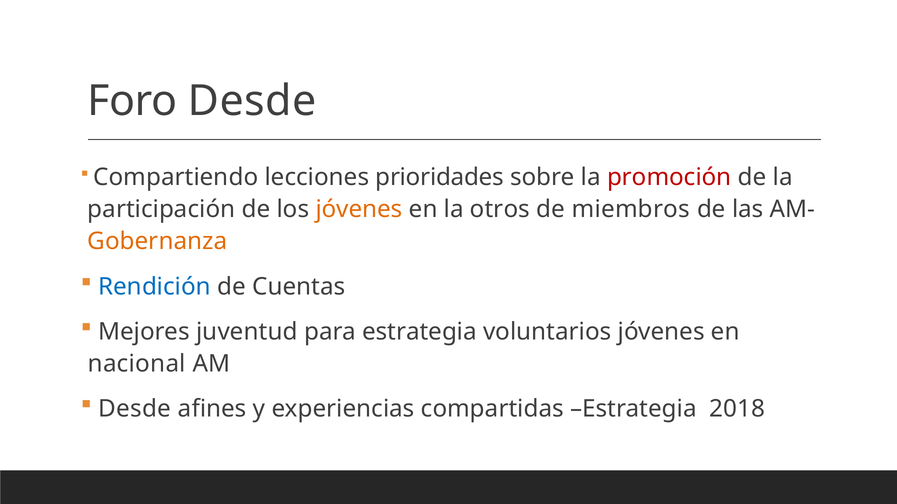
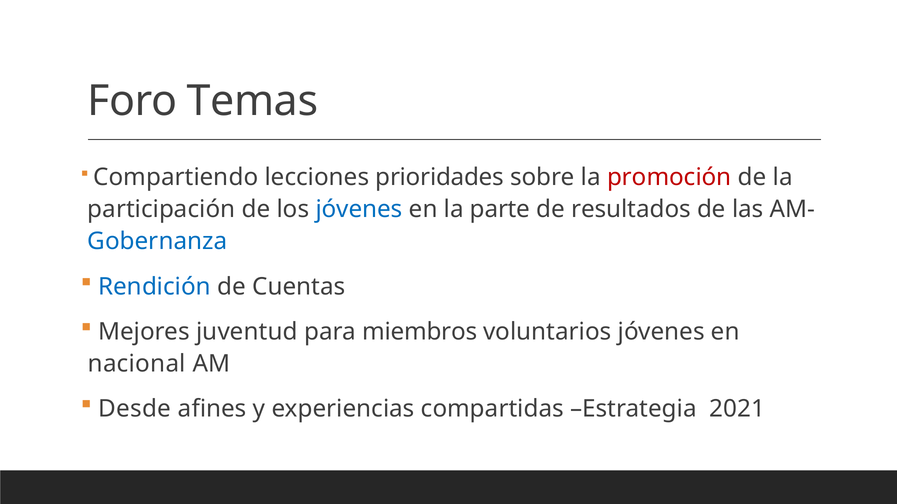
Foro Desde: Desde -> Temas
jóvenes at (359, 210) colour: orange -> blue
otros: otros -> parte
miembros: miembros -> resultados
Gobernanza colour: orange -> blue
para estrategia: estrategia -> miembros
2018: 2018 -> 2021
